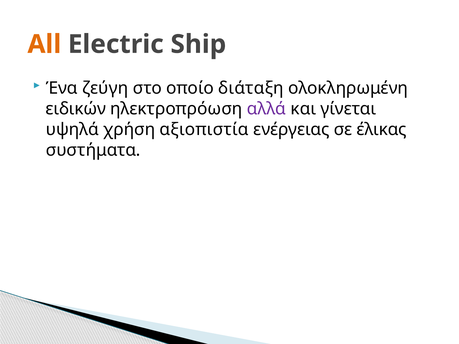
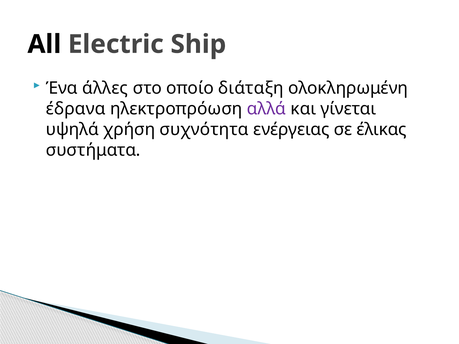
All colour: orange -> black
ζεύγη: ζεύγη -> άλλες
ειδικών: ειδικών -> έδρανα
αξιοπιστία: αξιοπιστία -> συχνότητα
